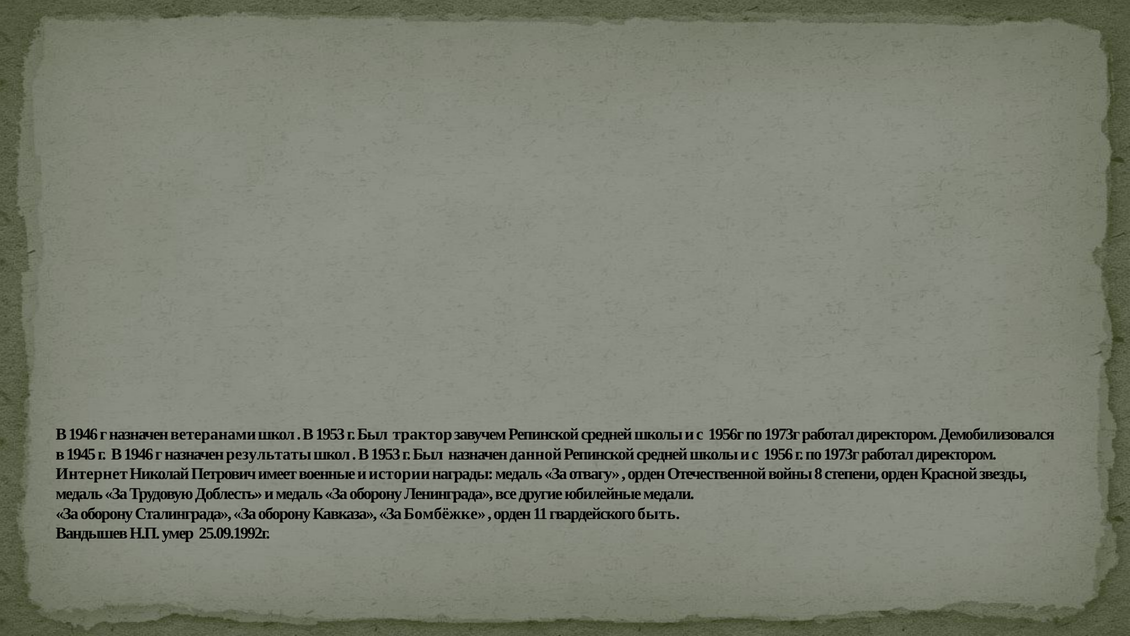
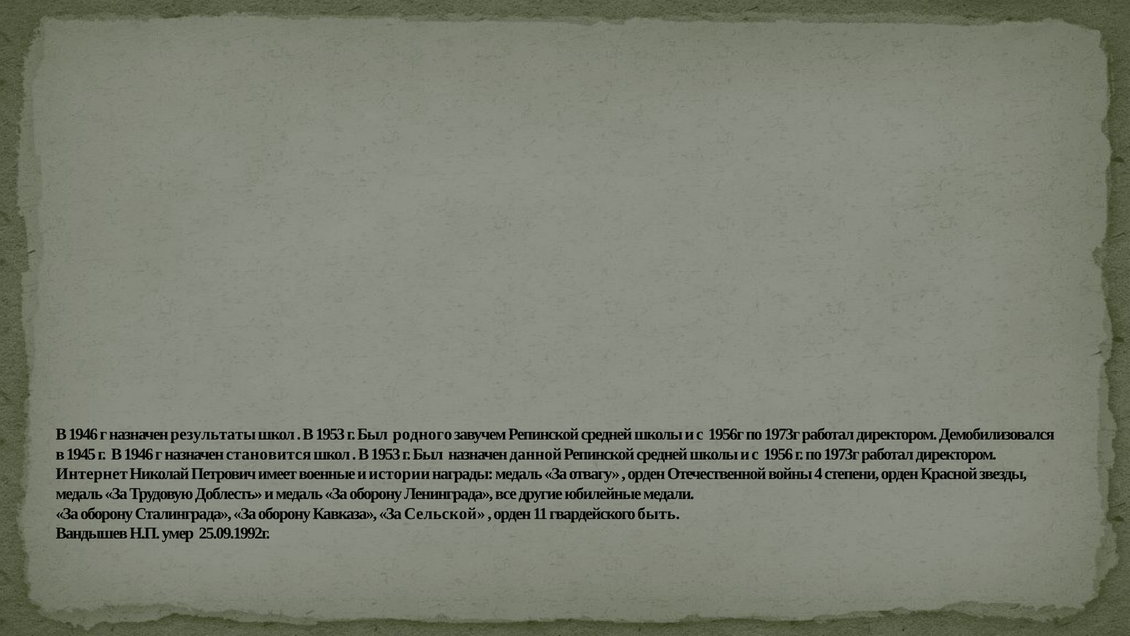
ветеранами: ветеранами -> результаты
трактор: трактор -> родного
результаты: результаты -> становится
8: 8 -> 4
Бомбёжке: Бомбёжке -> Сельской
